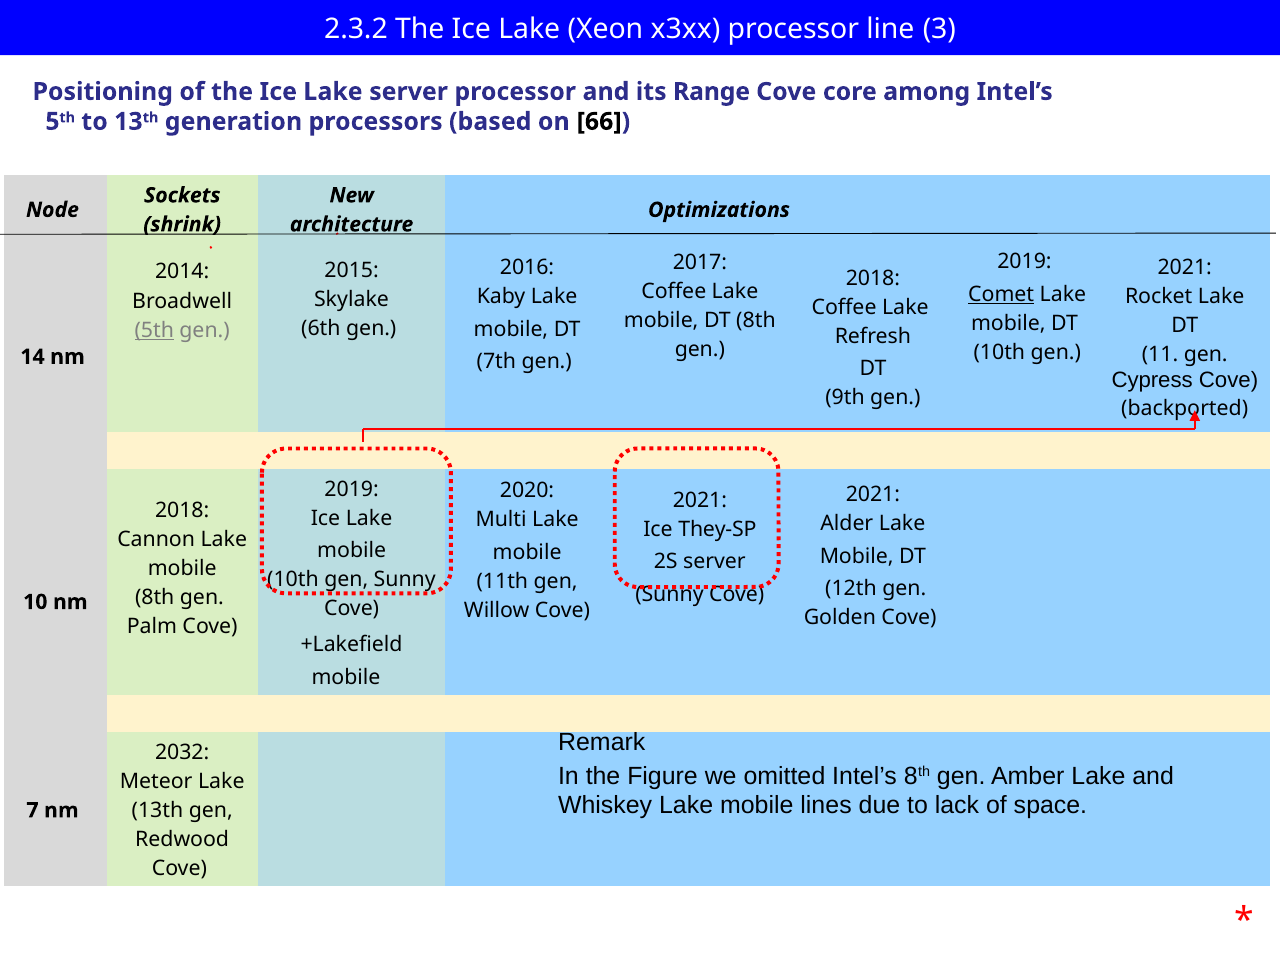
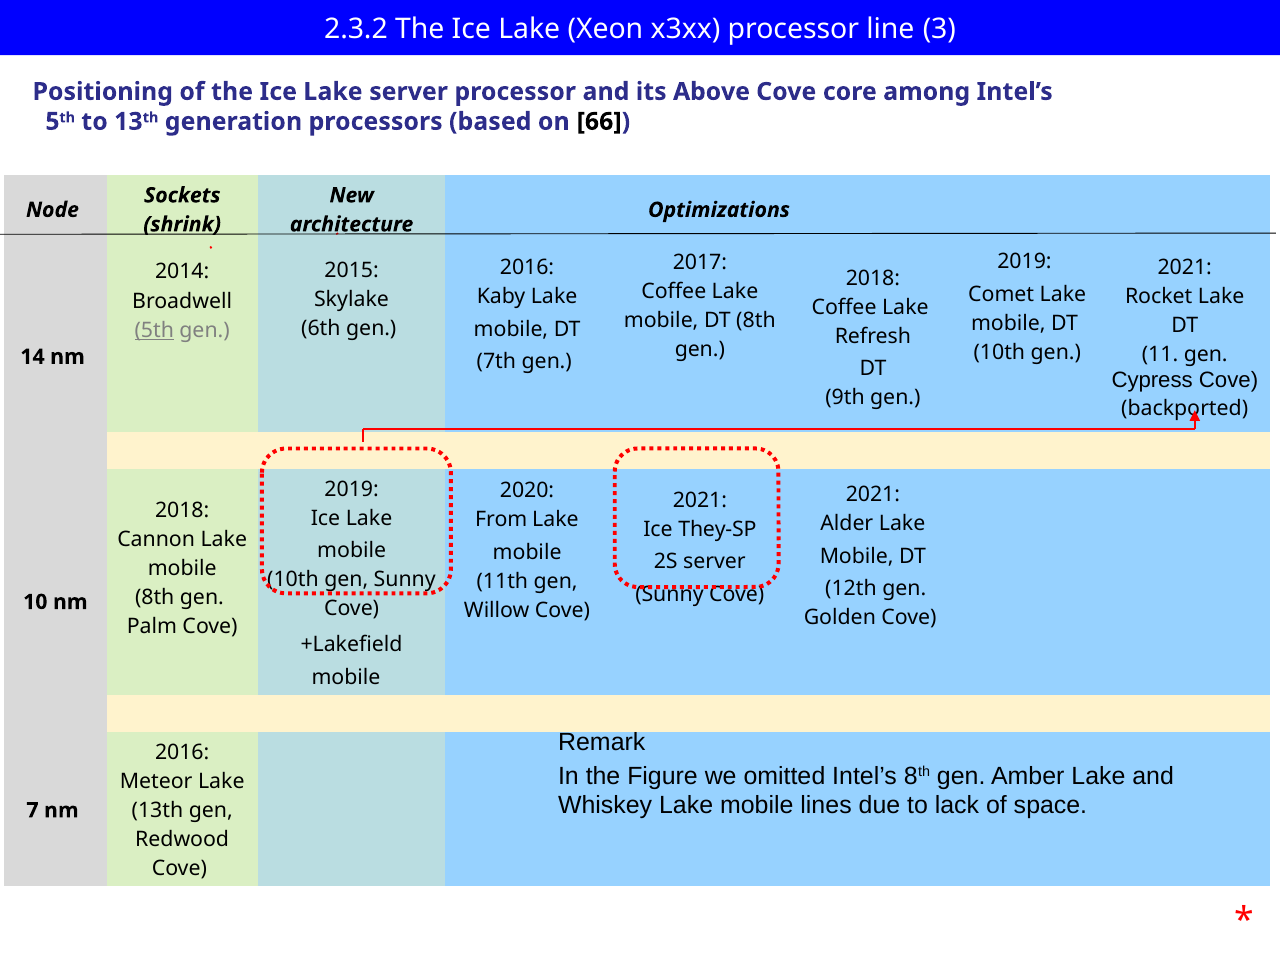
Range: Range -> Above
Comet underline: present -> none
Multi: Multi -> From
2032 at (182, 752): 2032 -> 2016
